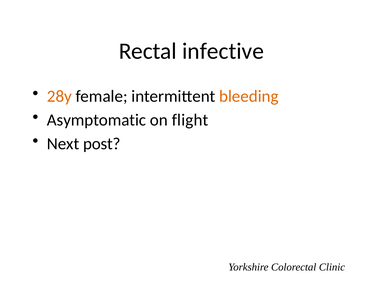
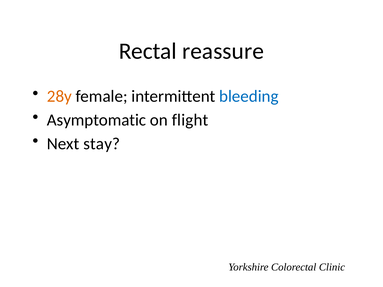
infective: infective -> reassure
bleeding colour: orange -> blue
post: post -> stay
